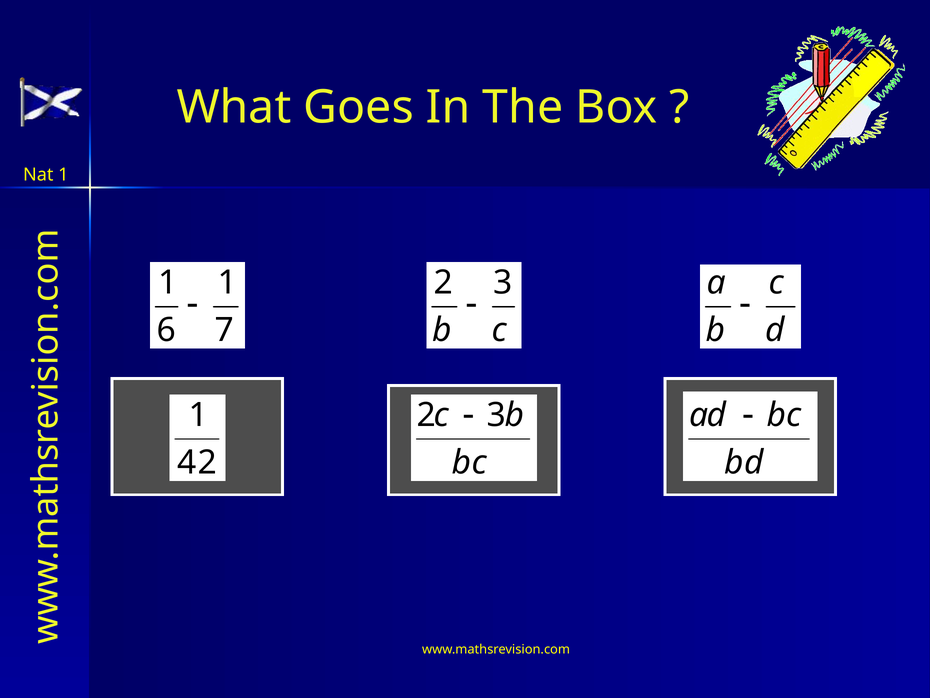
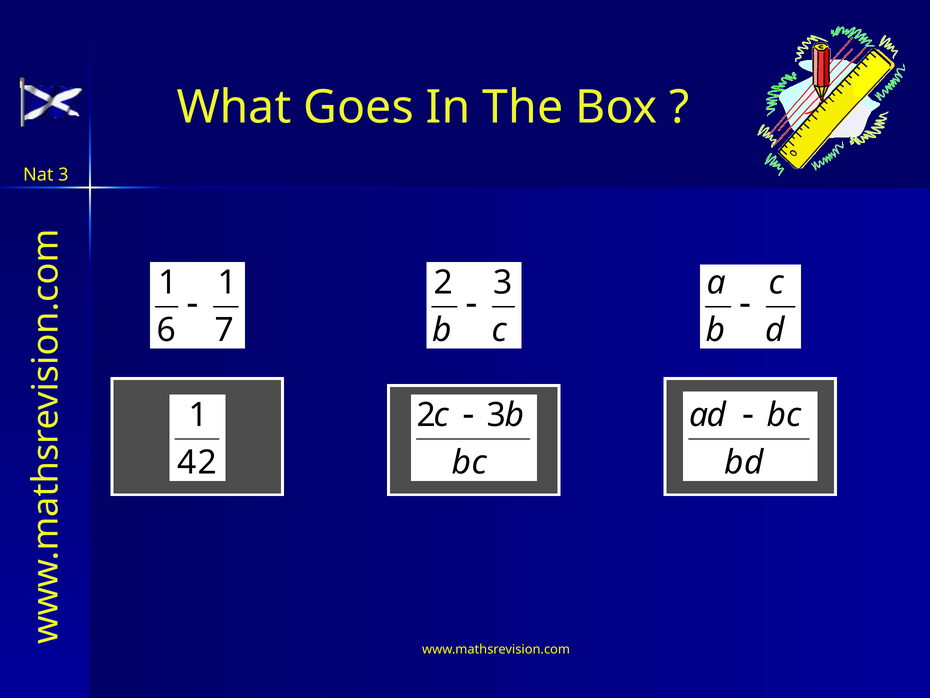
Nat 1: 1 -> 3
